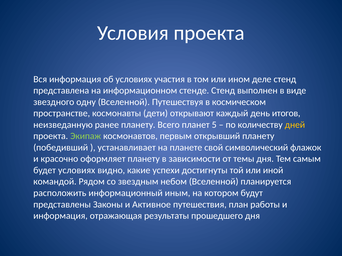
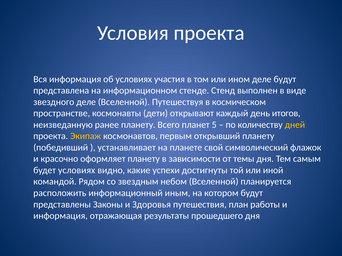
деле стенд: стенд -> будут
звездного одну: одну -> деле
Экипаж colour: light green -> yellow
Активное: Активное -> Здоровья
